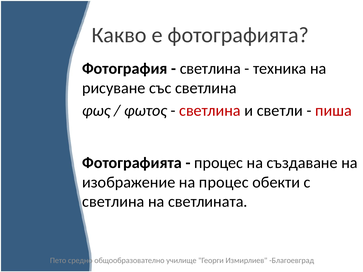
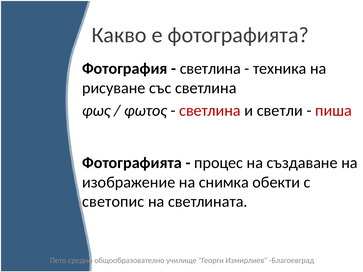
на процес: процес -> снимка
светлина at (113, 202): светлина -> светопис
